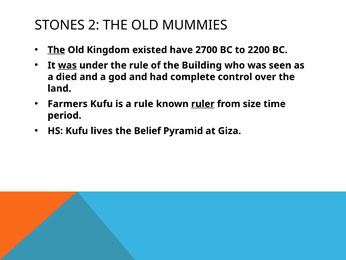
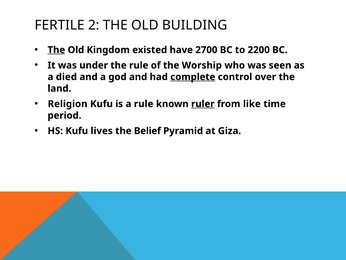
STONES: STONES -> FERTILE
MUMMIES: MUMMIES -> BUILDING
was at (67, 65) underline: present -> none
Building: Building -> Worship
complete underline: none -> present
Farmers: Farmers -> Religion
size: size -> like
